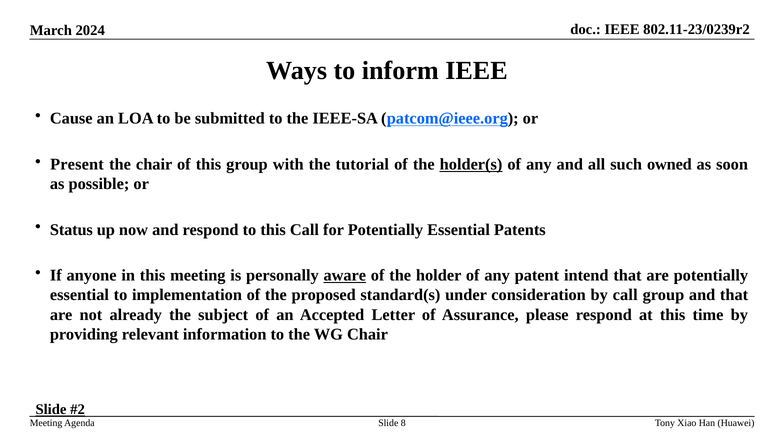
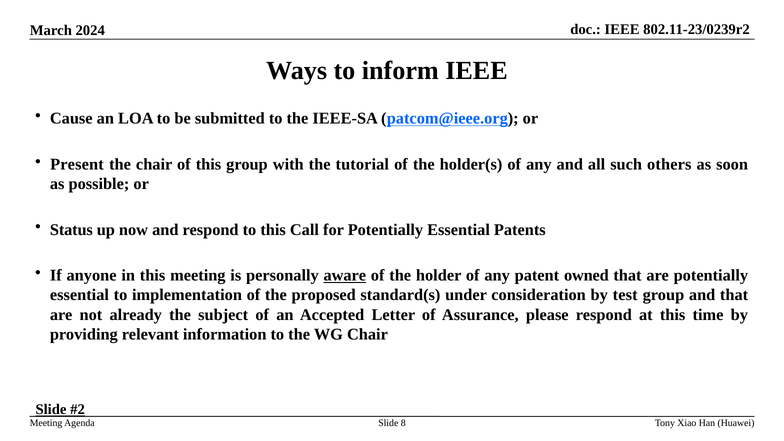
holder(s underline: present -> none
owned: owned -> others
intend: intend -> owned
by call: call -> test
